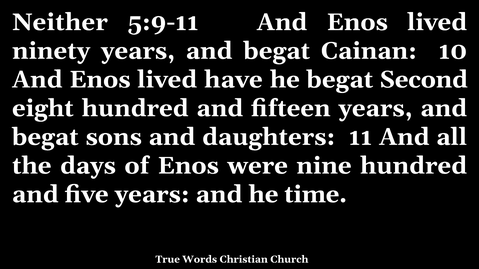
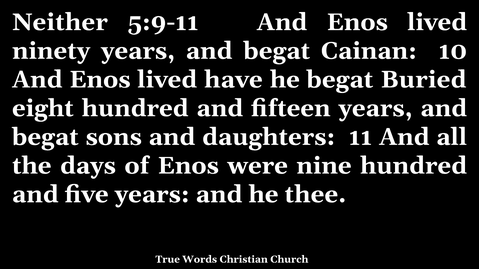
Second: Second -> Buried
time: time -> thee
